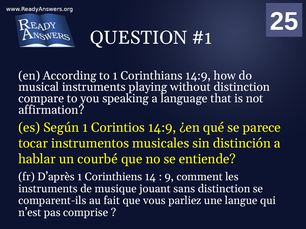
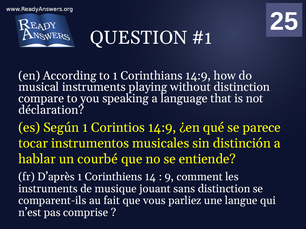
affirmation: affirmation -> déclaration
